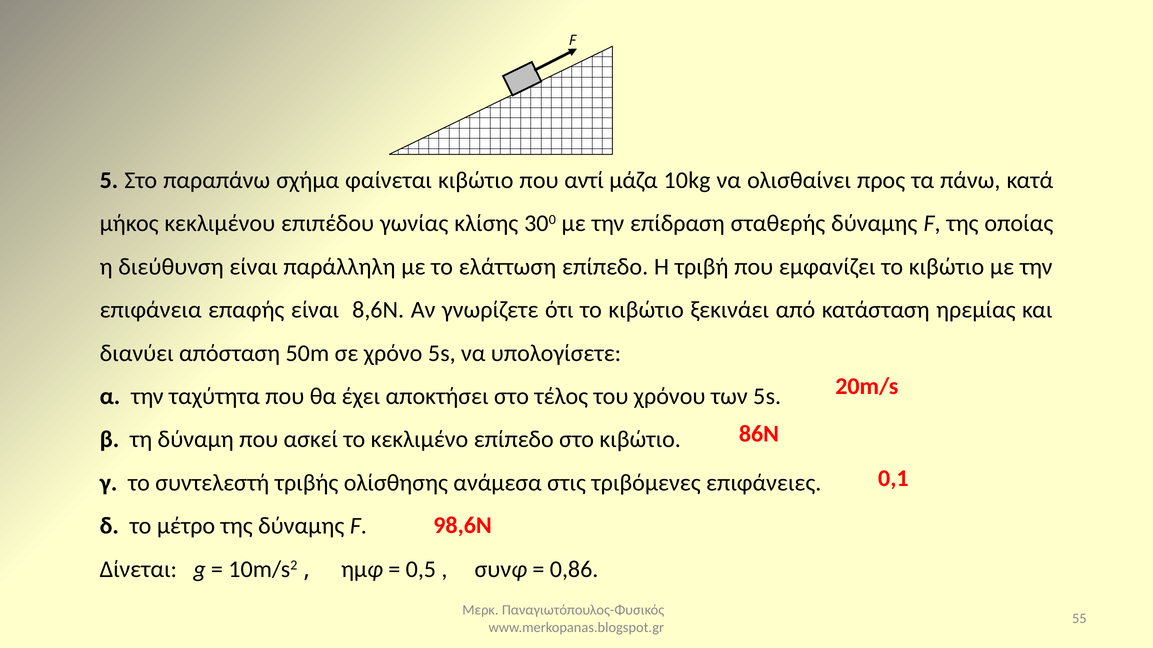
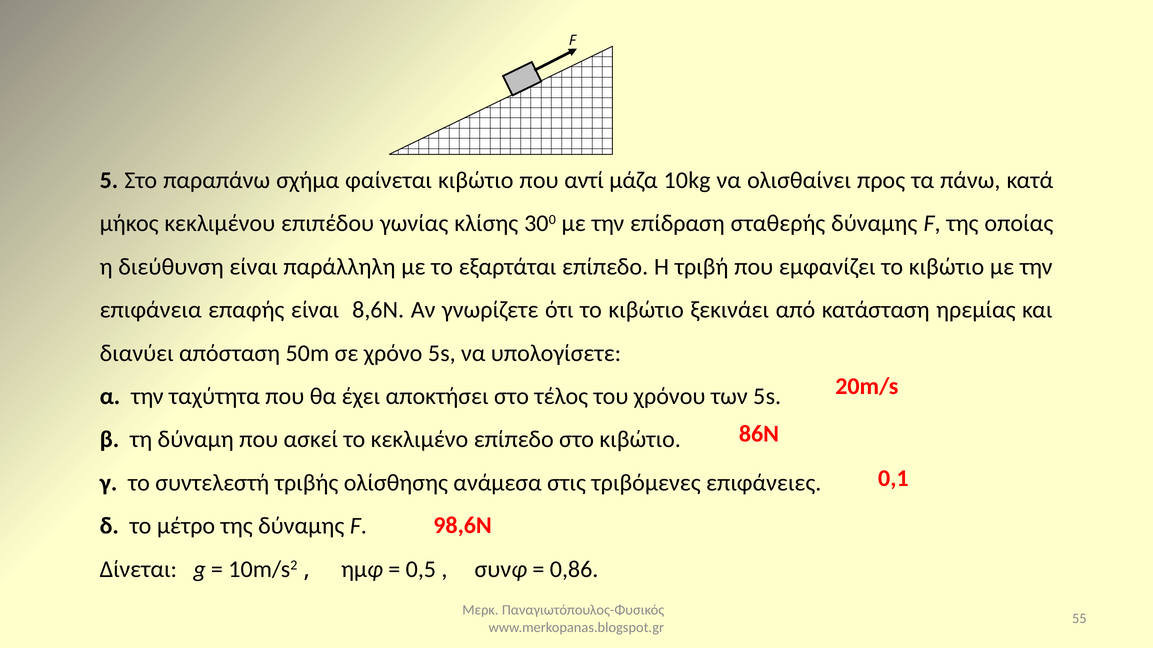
ελάττωση: ελάττωση -> εξαρτάται
